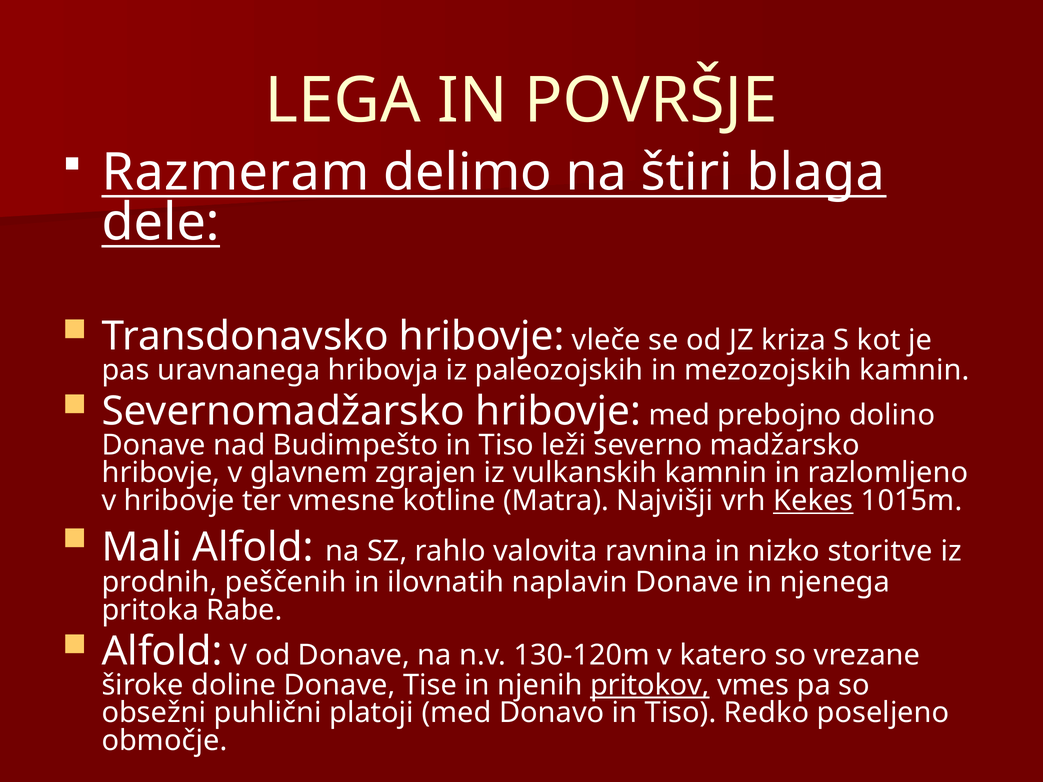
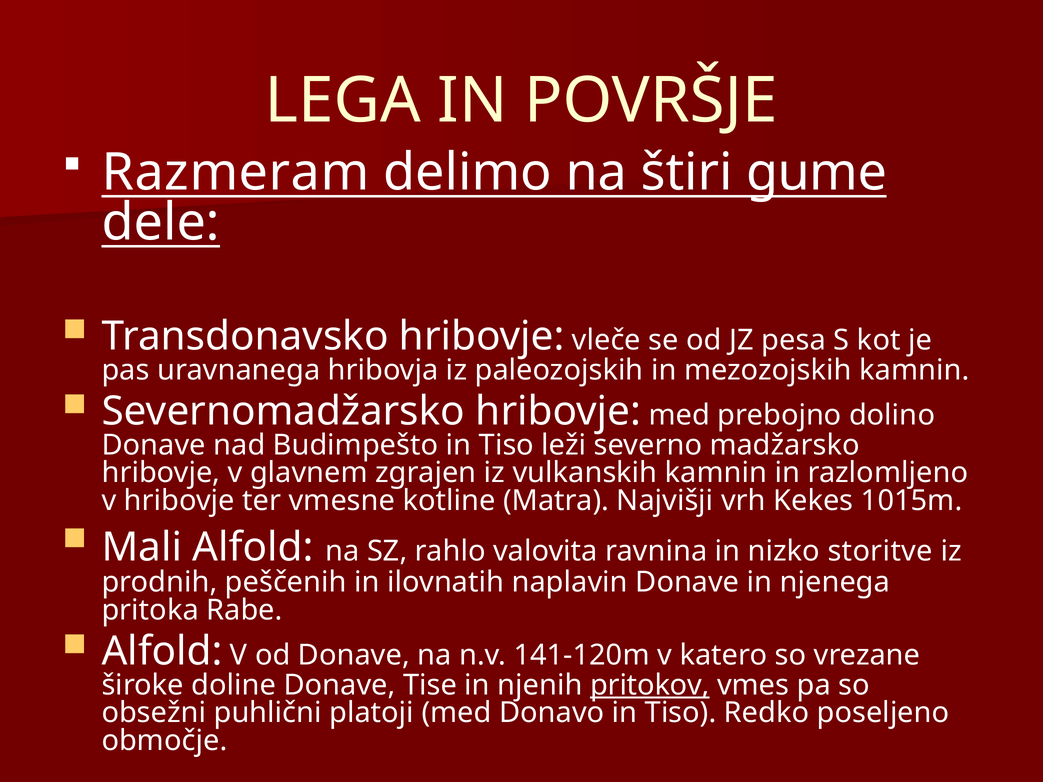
blaga: blaga -> gume
kriza: kriza -> pesa
Kekes underline: present -> none
130-120m: 130-120m -> 141-120m
